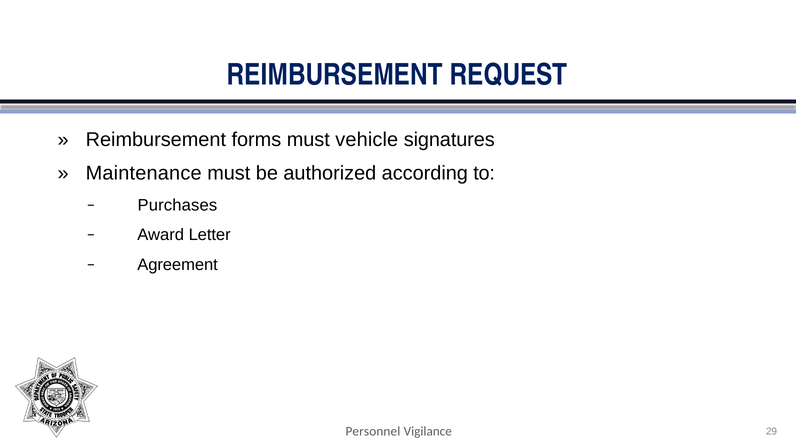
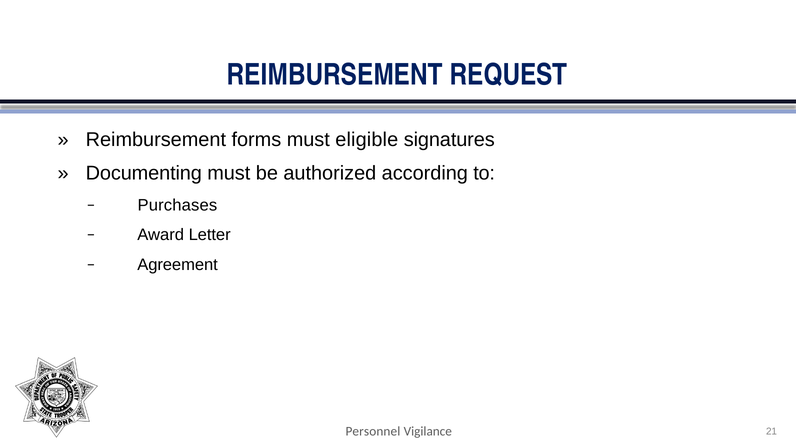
vehicle: vehicle -> eligible
Maintenance: Maintenance -> Documenting
29: 29 -> 21
